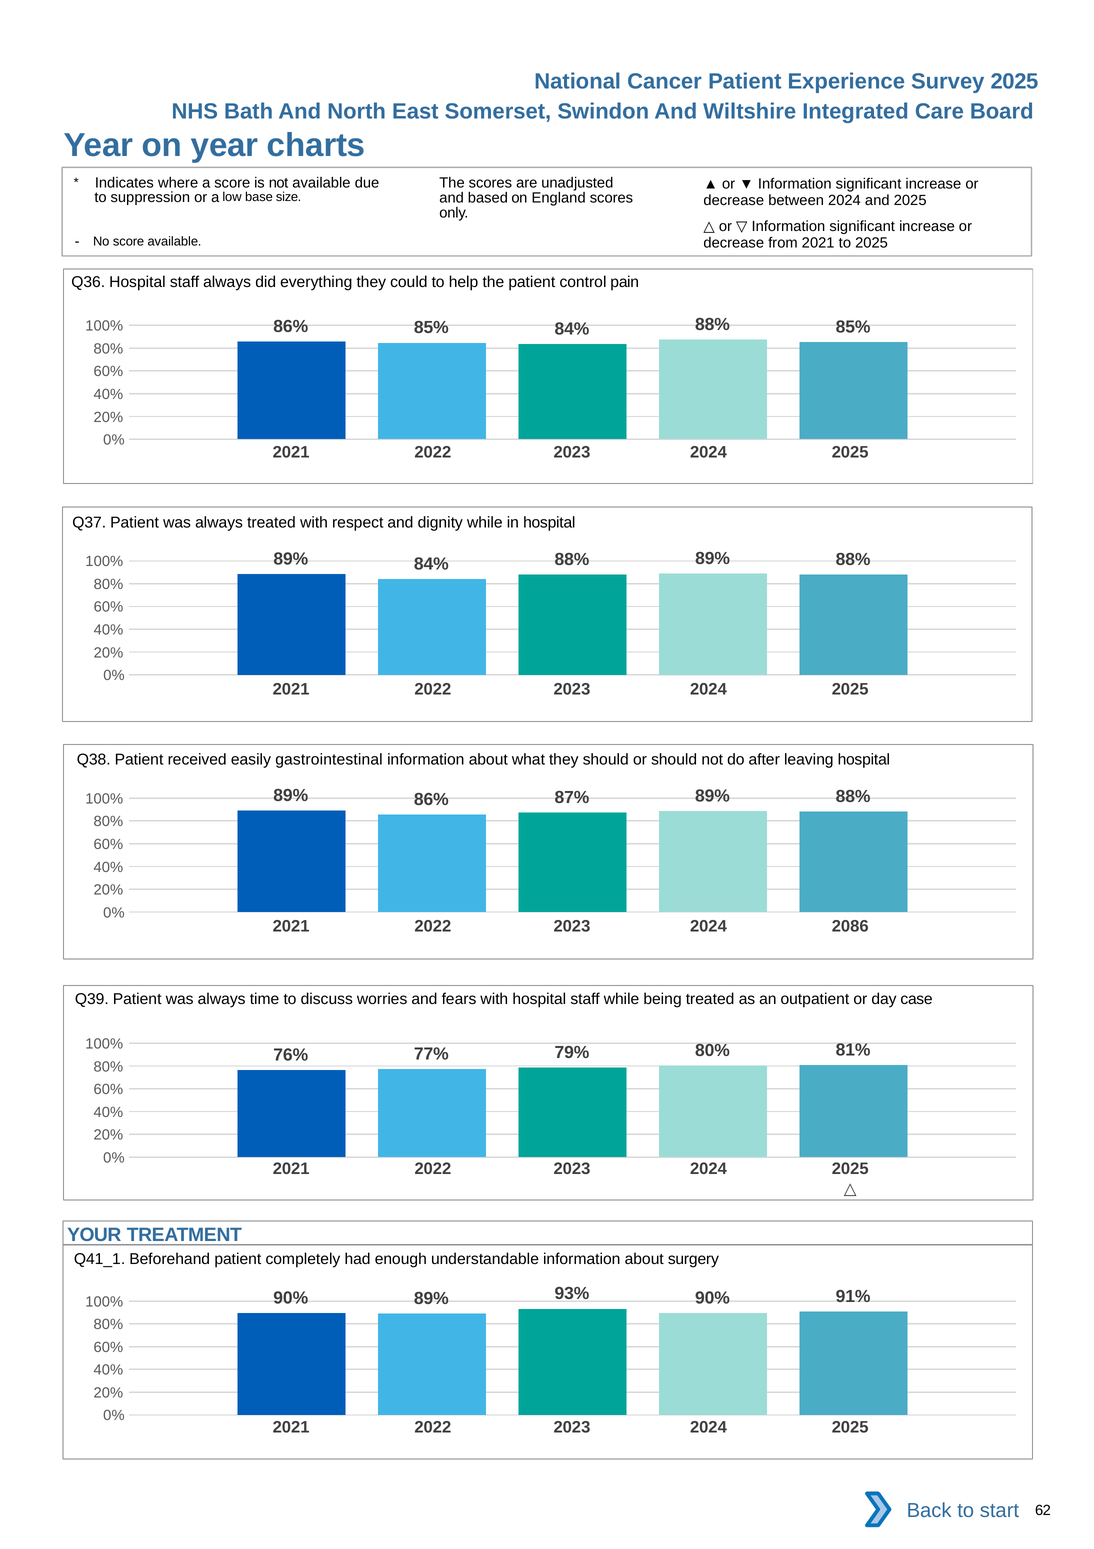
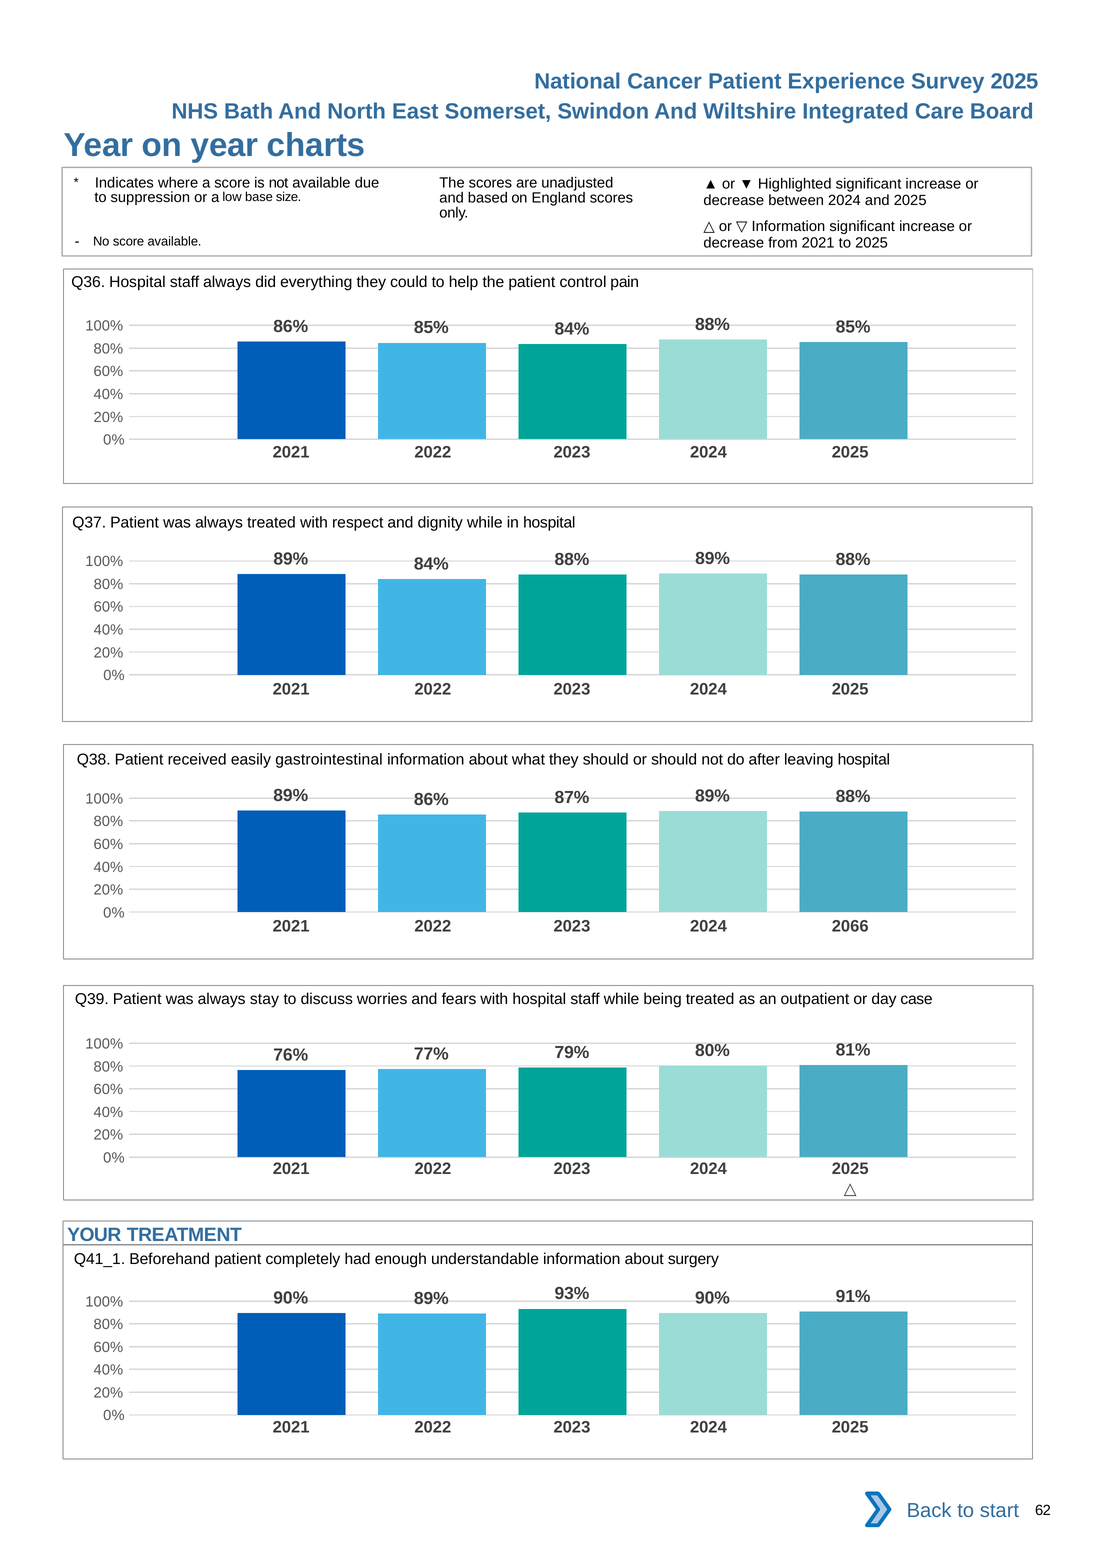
Information at (795, 184): Information -> Highlighted
2086: 2086 -> 2066
time: time -> stay
